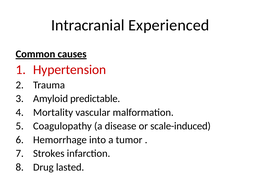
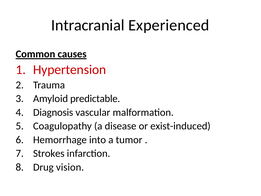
Mortality: Mortality -> Diagnosis
scale-induced: scale-induced -> exist-induced
lasted: lasted -> vision
